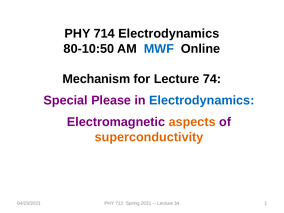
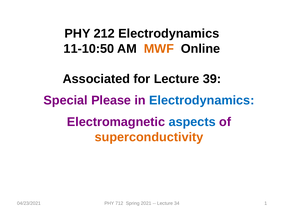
714: 714 -> 212
80-10:50: 80-10:50 -> 11-10:50
MWF colour: blue -> orange
Mechanism: Mechanism -> Associated
74: 74 -> 39
aspects colour: orange -> blue
